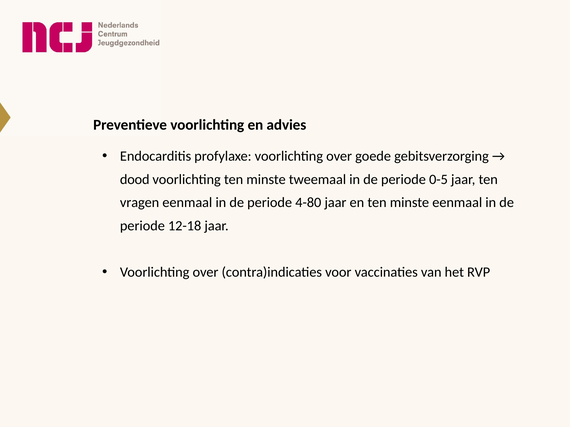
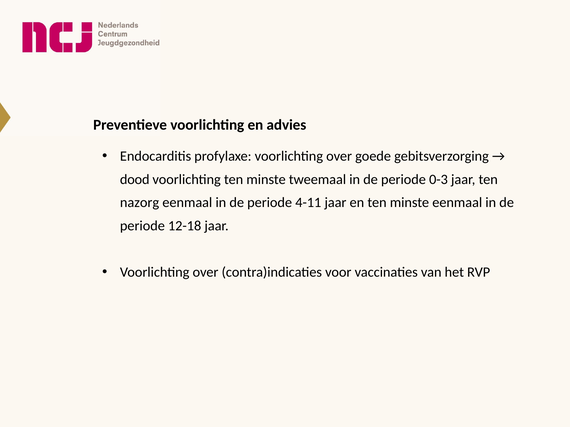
0-5: 0-5 -> 0-3
vragen: vragen -> nazorg
4-80: 4-80 -> 4-11
